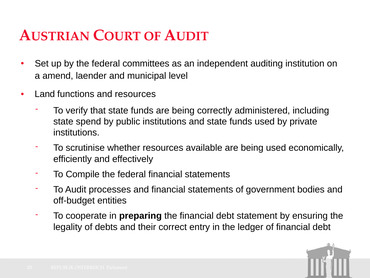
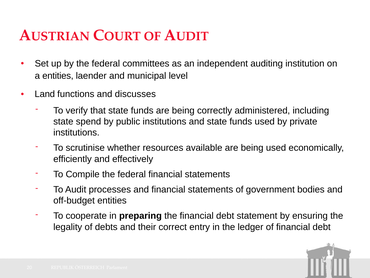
a amend: amend -> entities
and resources: resources -> discusses
